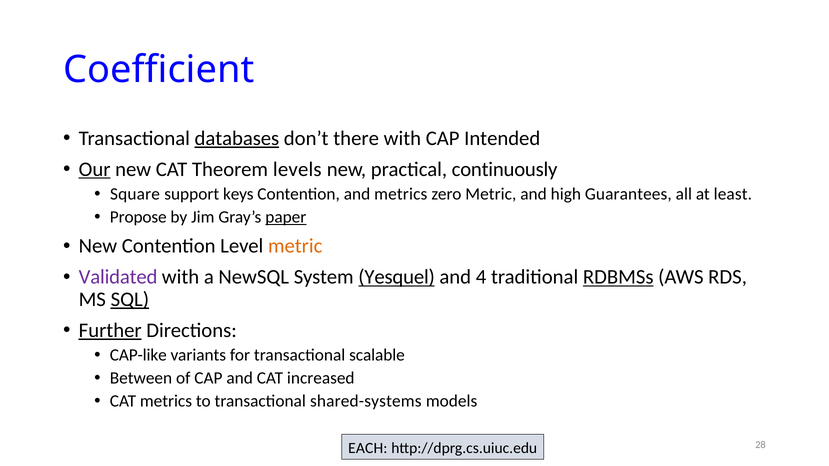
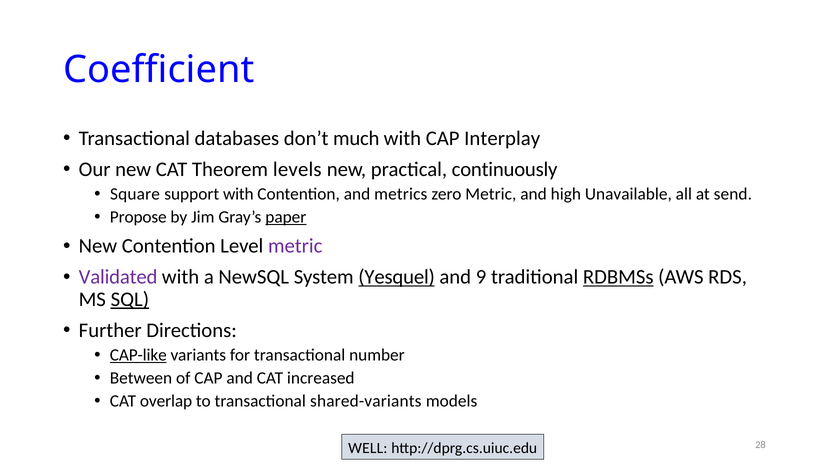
databases underline: present -> none
there: there -> much
Intended: Intended -> Interplay
Our underline: present -> none
support keys: keys -> with
Guarantees: Guarantees -> Unavailable
least: least -> send
metric at (295, 246) colour: orange -> purple
4: 4 -> 9
Further underline: present -> none
CAP-like underline: none -> present
scalable: scalable -> number
CAT metrics: metrics -> overlap
shared-systems: shared-systems -> shared-variants
EACH: EACH -> WELL
